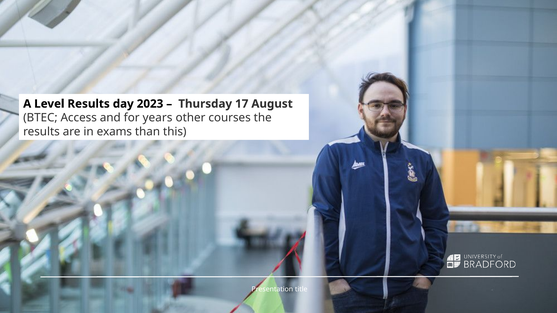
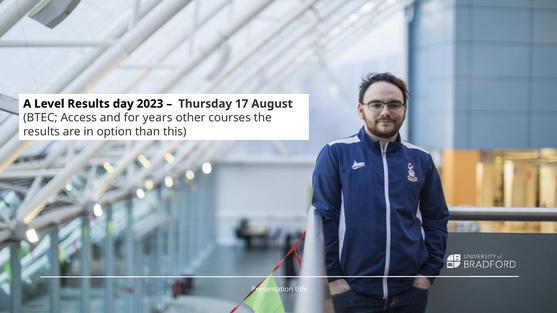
exams: exams -> option
